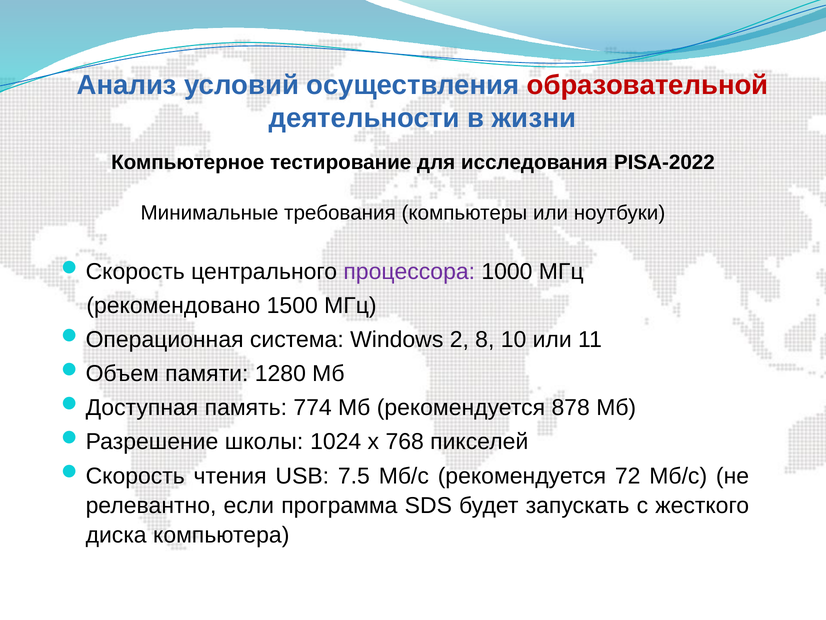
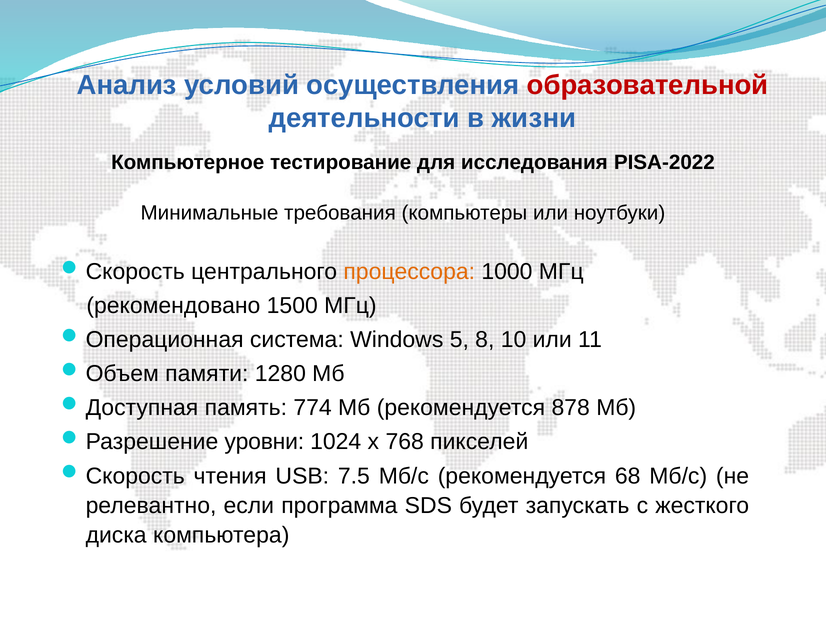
процессора colour: purple -> orange
2: 2 -> 5
школы: школы -> уровни
72: 72 -> 68
